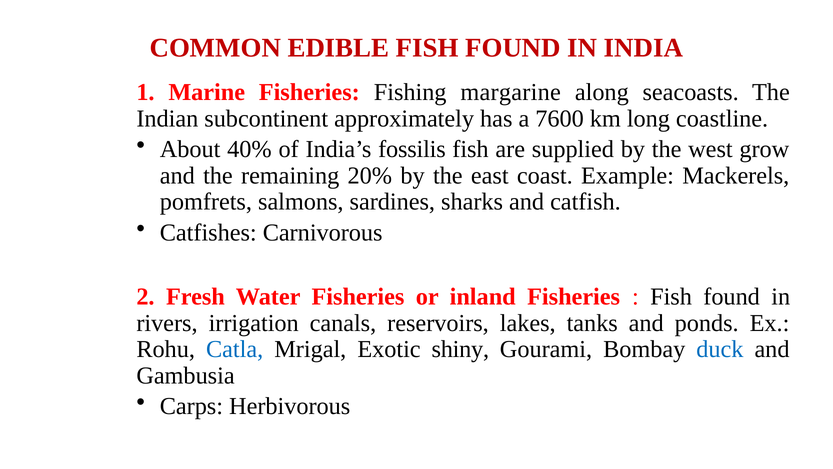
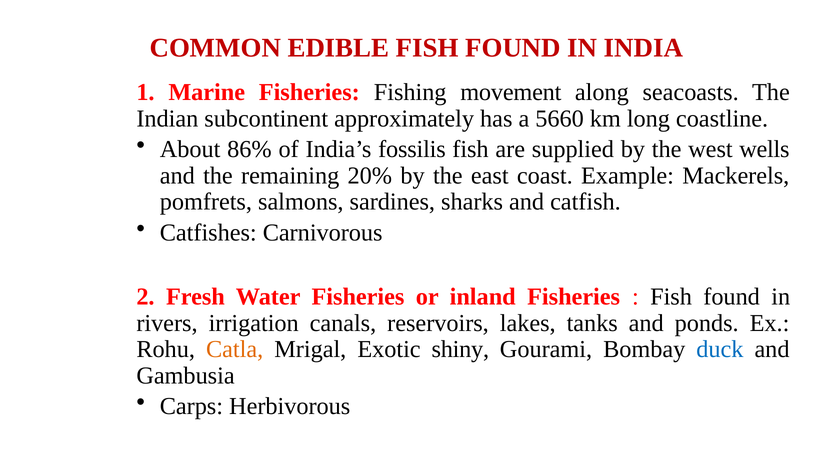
margarine: margarine -> movement
7600: 7600 -> 5660
40%: 40% -> 86%
grow: grow -> wells
Catla colour: blue -> orange
